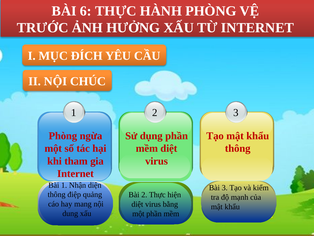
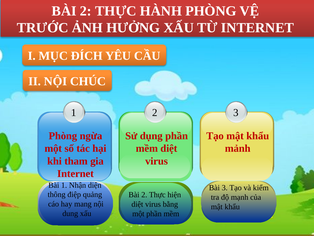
6 at (86, 11): 6 -> 2
thông at (238, 148): thông -> mảnh
